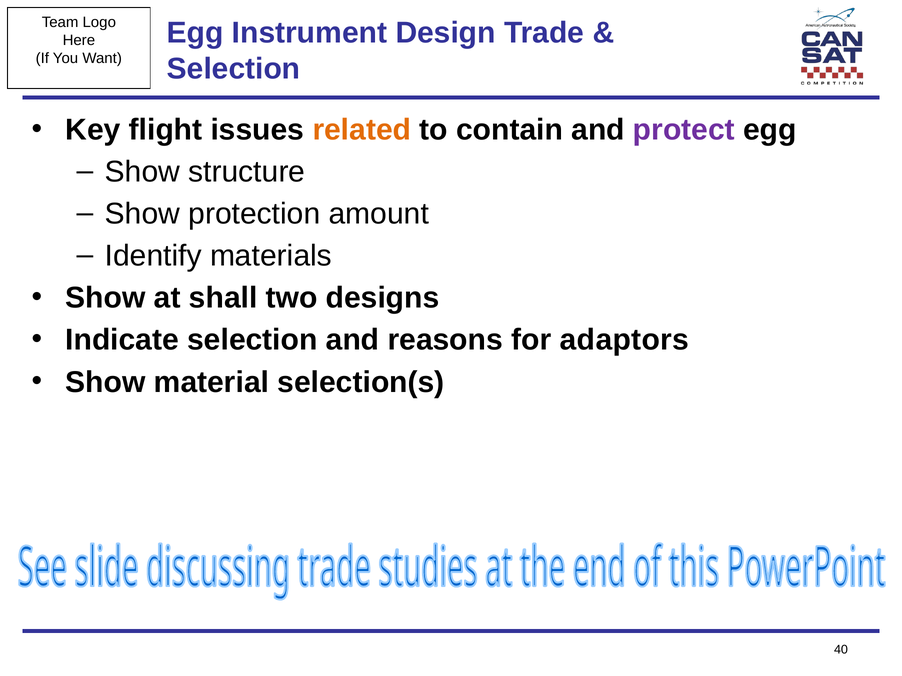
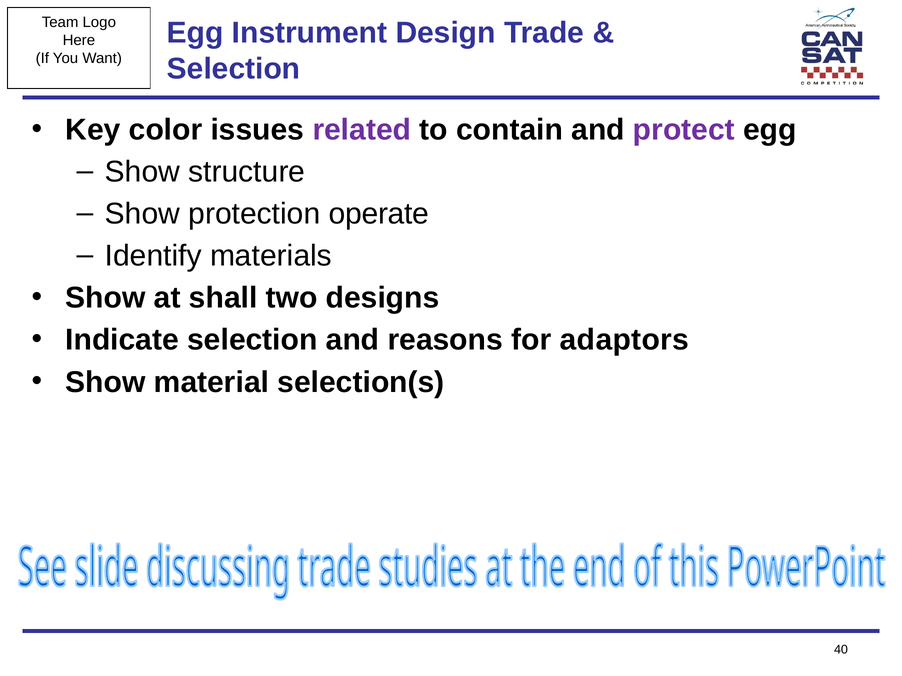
flight: flight -> color
related colour: orange -> purple
amount: amount -> operate
